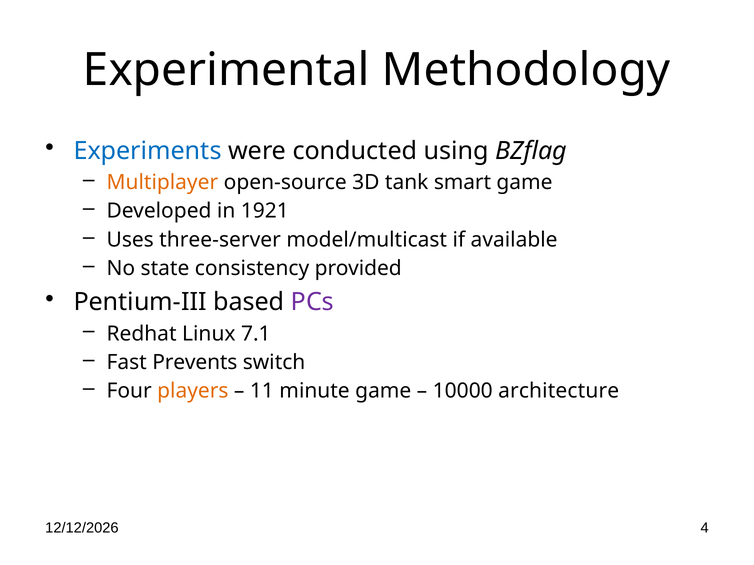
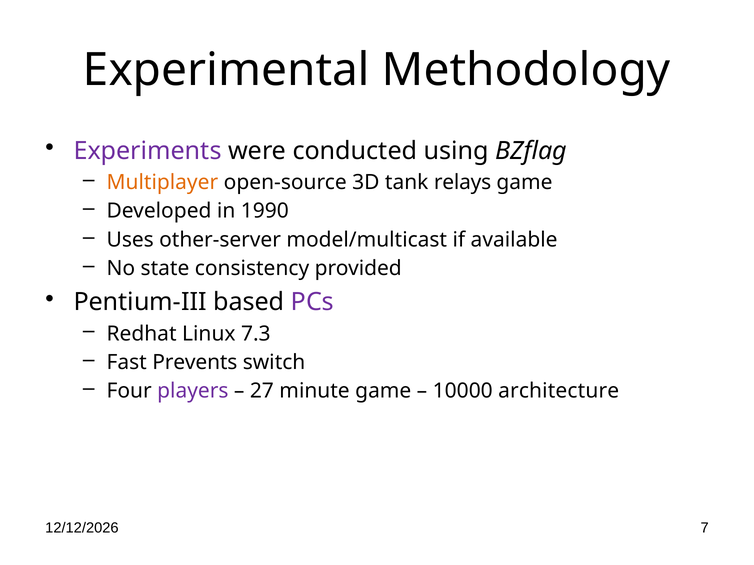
Experiments colour: blue -> purple
smart: smart -> relays
1921: 1921 -> 1990
three-server: three-server -> other-server
7.1: 7.1 -> 7.3
players colour: orange -> purple
11: 11 -> 27
4: 4 -> 7
